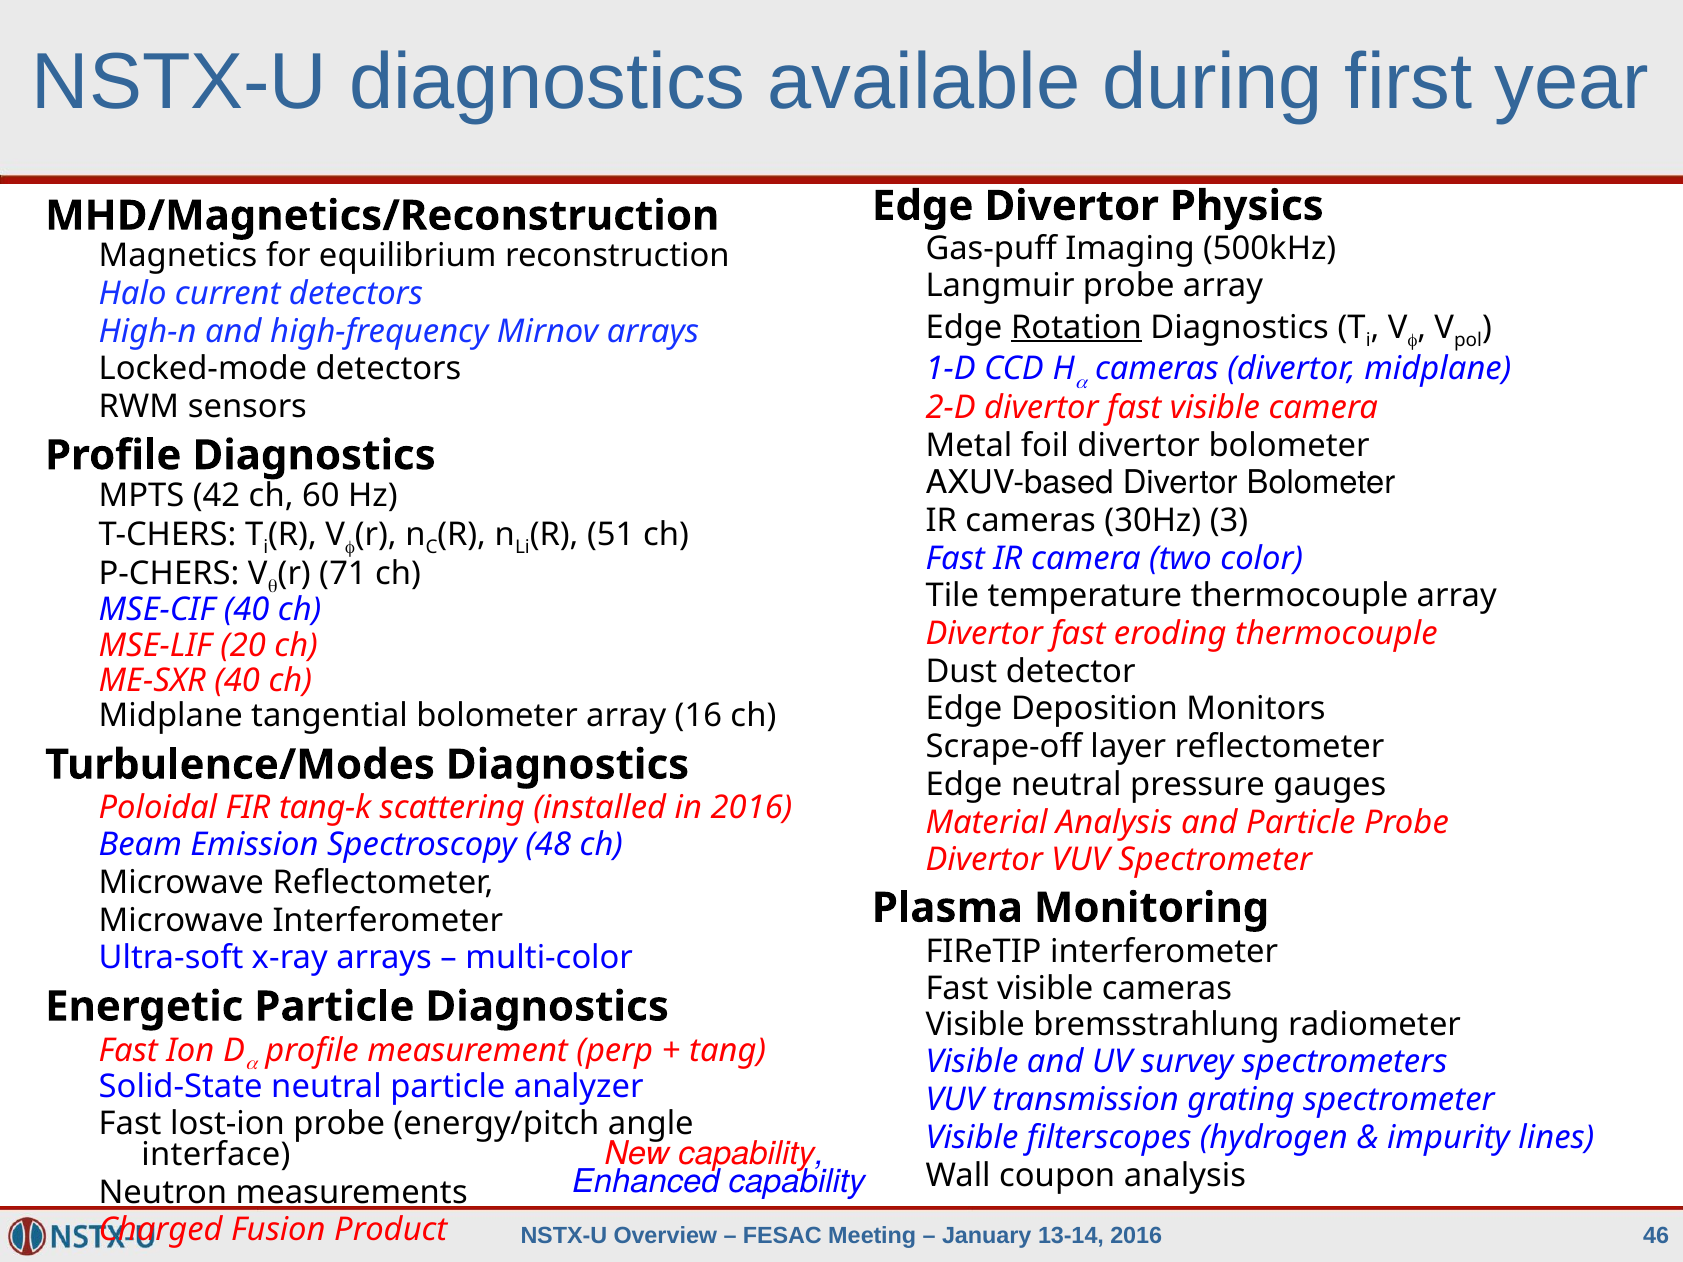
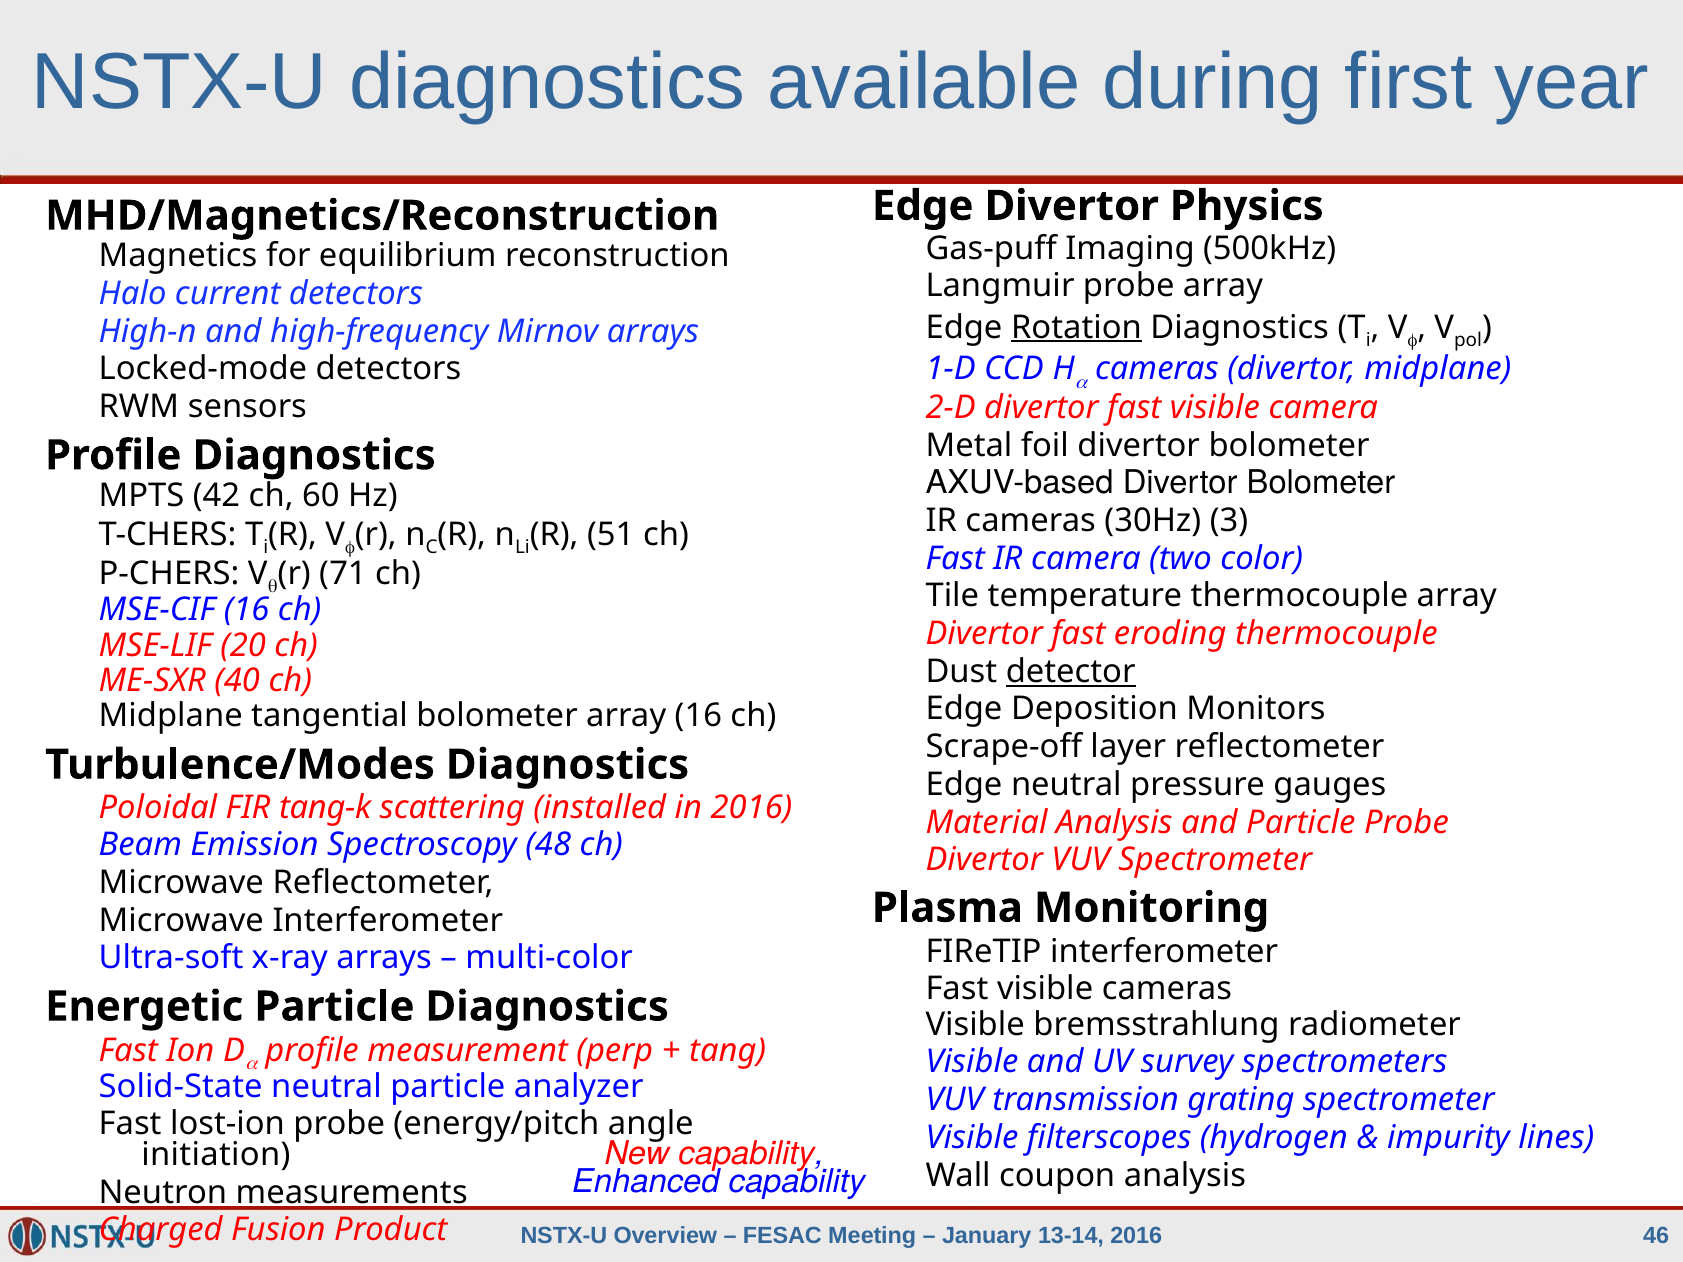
MSE-CIF 40: 40 -> 16
detector underline: none -> present
interface: interface -> initiation
